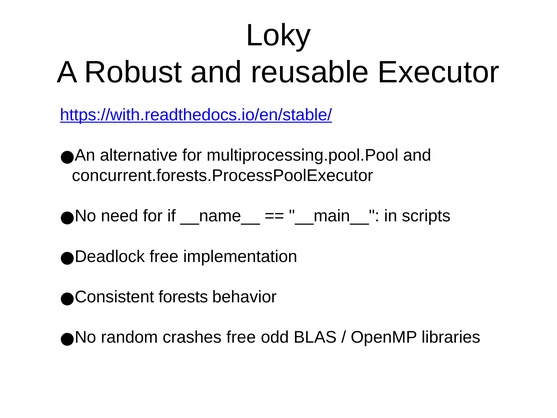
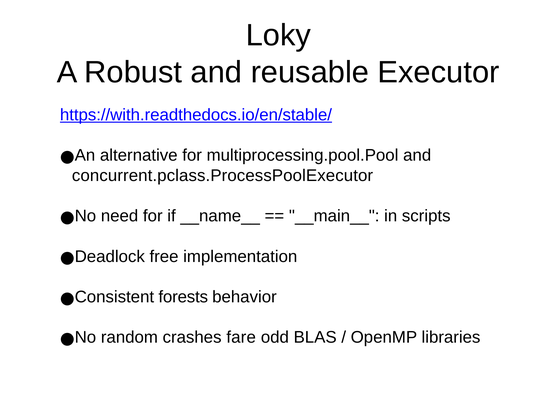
concurrent.forests.ProcessPoolExecutor: concurrent.forests.ProcessPoolExecutor -> concurrent.pclass.ProcessPoolExecutor
crashes free: free -> fare
